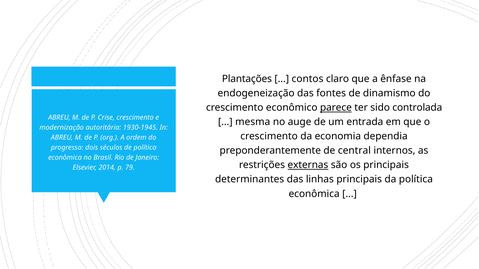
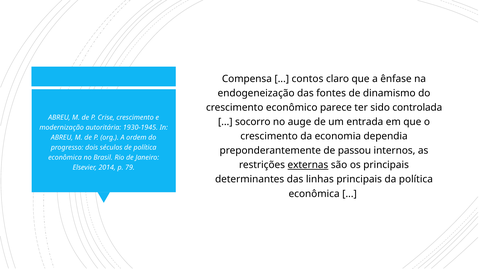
Plantações: Plantações -> Compensa
parece underline: present -> none
mesma: mesma -> socorro
central: central -> passou
